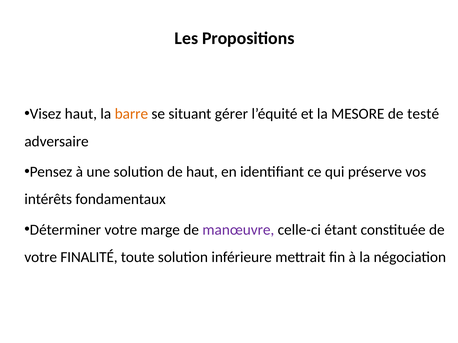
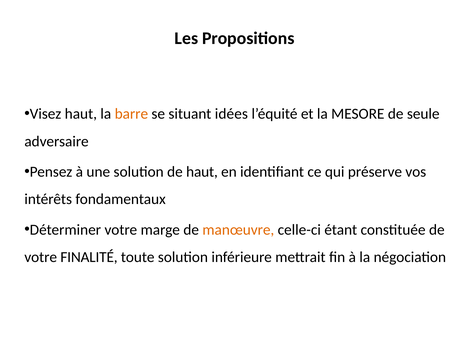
gérer: gérer -> idées
testé: testé -> seule
manœuvre colour: purple -> orange
